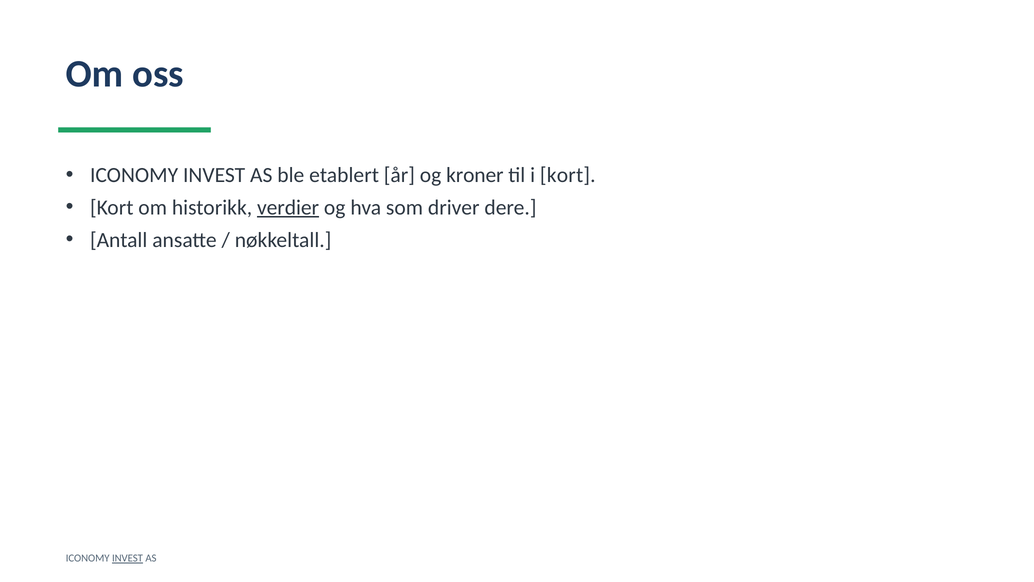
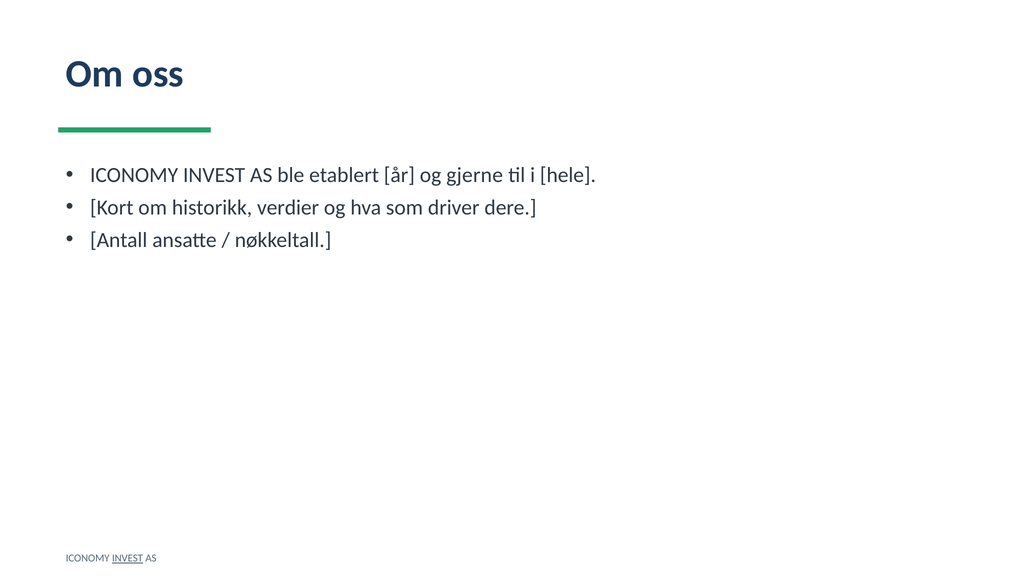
kroner: kroner -> gjerne
i kort: kort -> hele
verdier underline: present -> none
